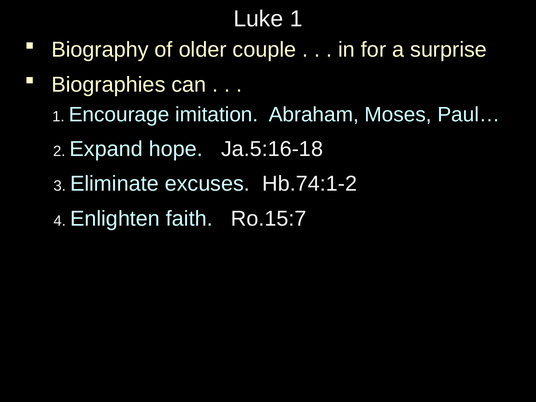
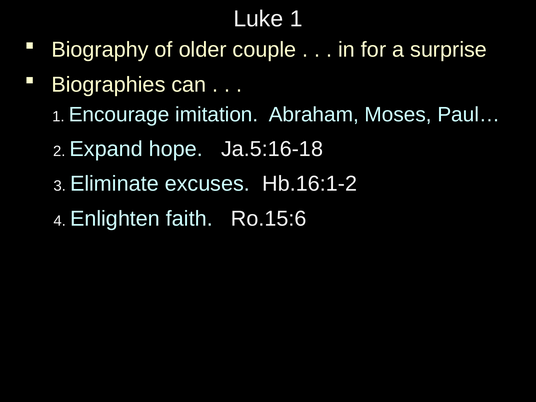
Hb.74:1-2: Hb.74:1-2 -> Hb.16:1-2
Ro.15:7: Ro.15:7 -> Ro.15:6
